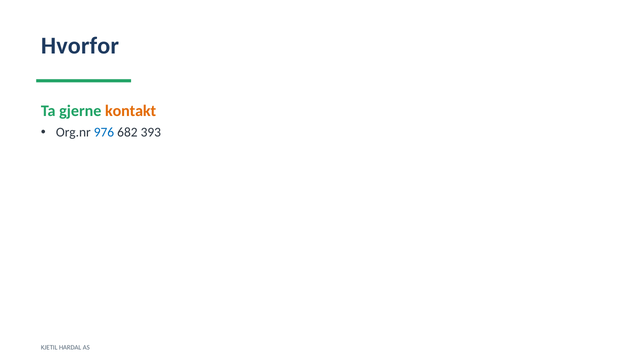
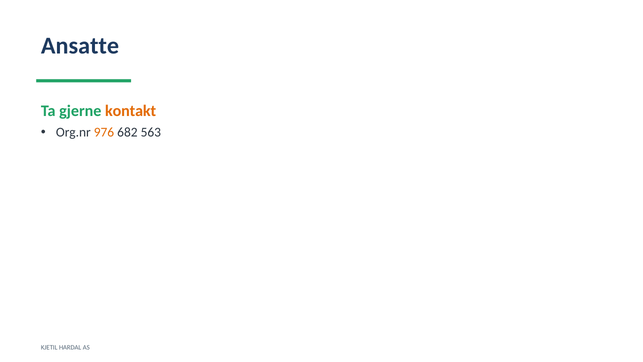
Hvorfor: Hvorfor -> Ansatte
976 colour: blue -> orange
393: 393 -> 563
